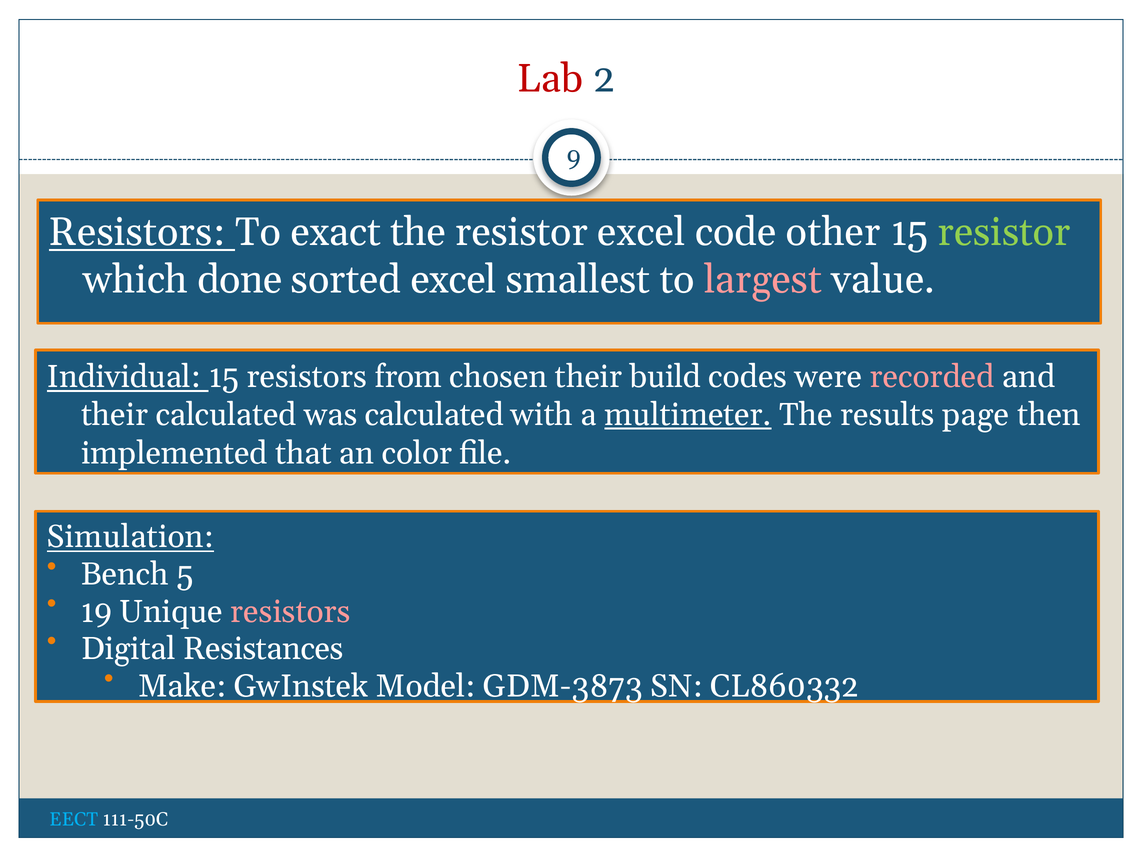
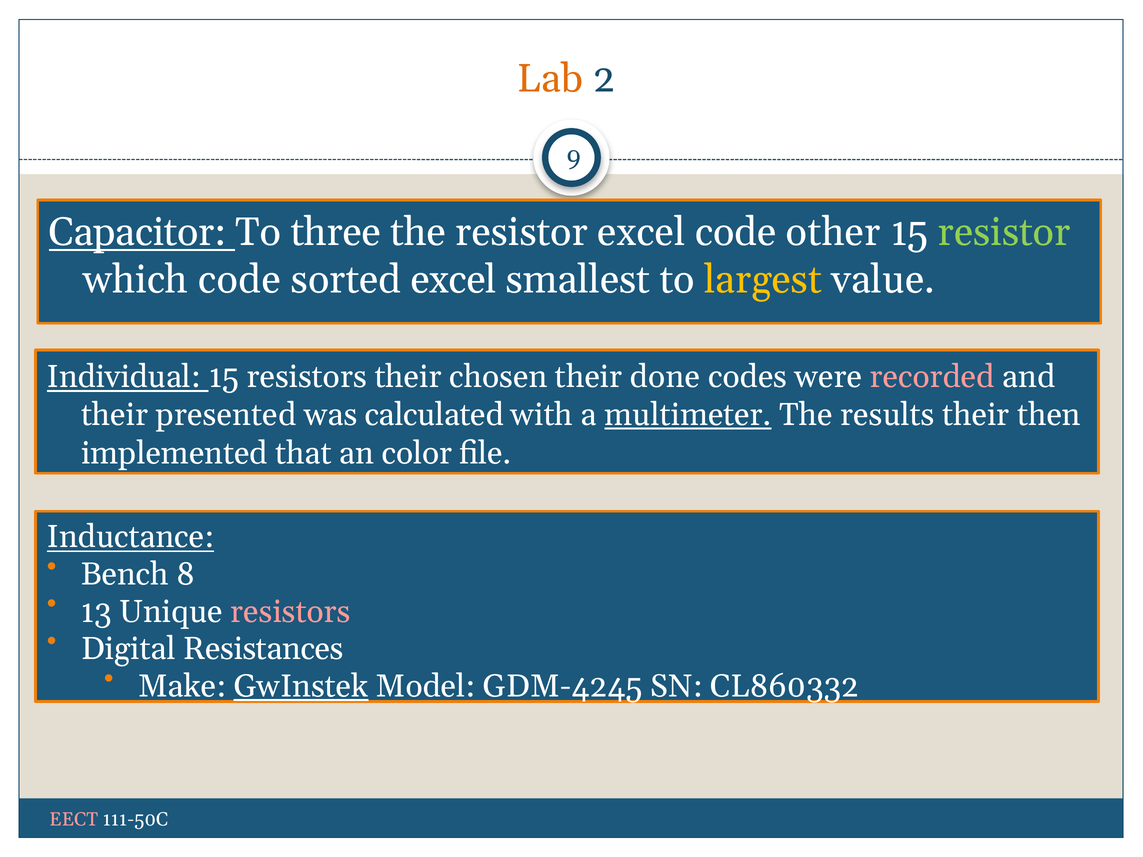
Lab colour: red -> orange
Resistors at (137, 232): Resistors -> Capacitor
exact: exact -> three
which done: done -> code
largest colour: pink -> yellow
resistors from: from -> their
build: build -> done
their calculated: calculated -> presented
results page: page -> their
Simulation: Simulation -> Inductance
5: 5 -> 8
19: 19 -> 13
GwInstek underline: none -> present
GDM-3873: GDM-3873 -> GDM-4245
EECT colour: light blue -> pink
